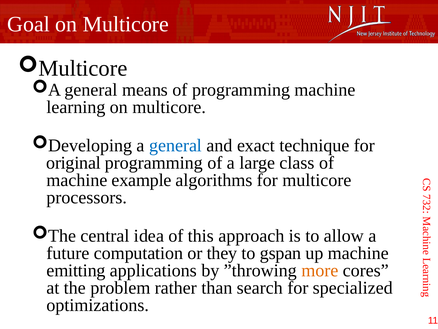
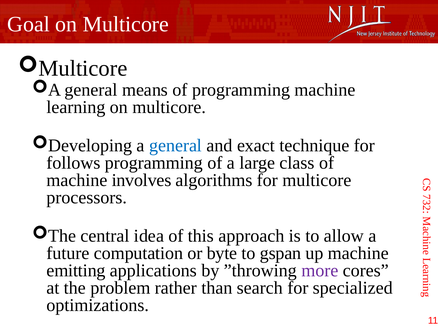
original: original -> follows
example: example -> involves
they: they -> byte
more colour: orange -> purple
